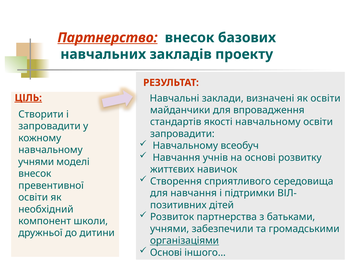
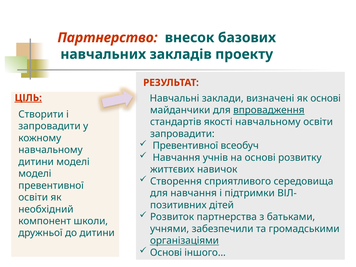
Партнерство underline: present -> none
як освіти: освіти -> основі
впровадження underline: none -> present
Навчальному at (185, 146): Навчальному -> Превентивної
учнями at (36, 162): учнями -> дитини
внесок at (35, 174): внесок -> моделі
